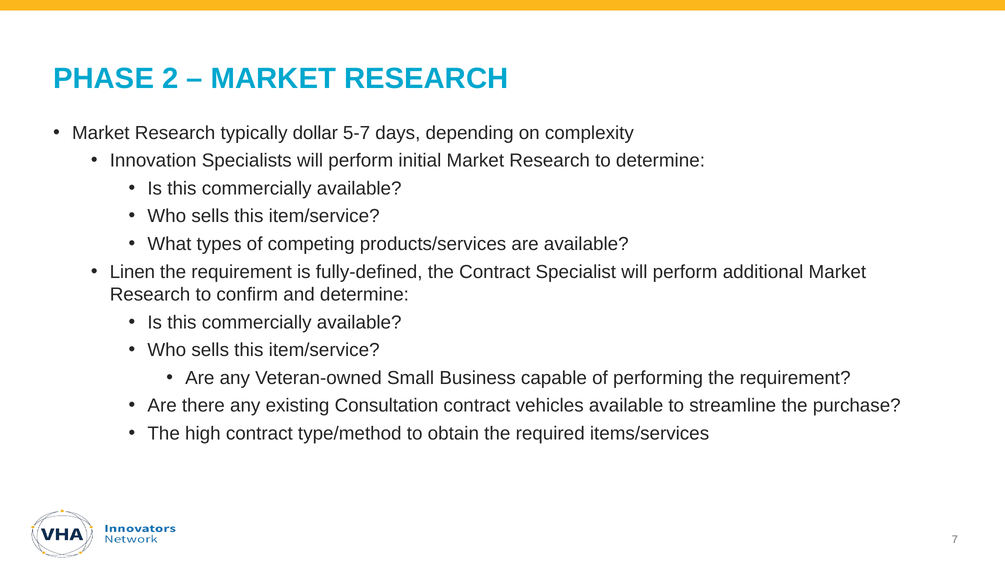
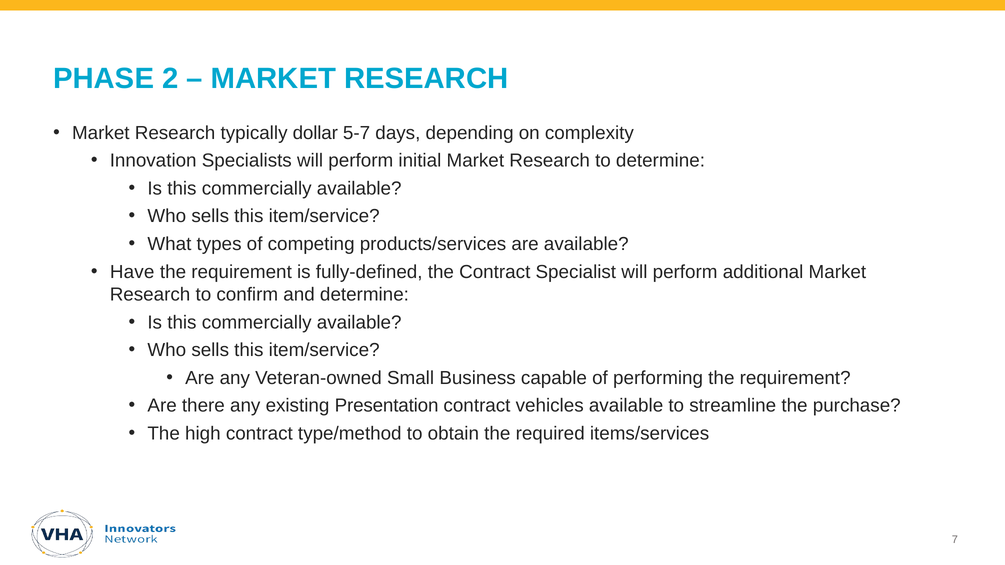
Linen: Linen -> Have
Consultation: Consultation -> Presentation
